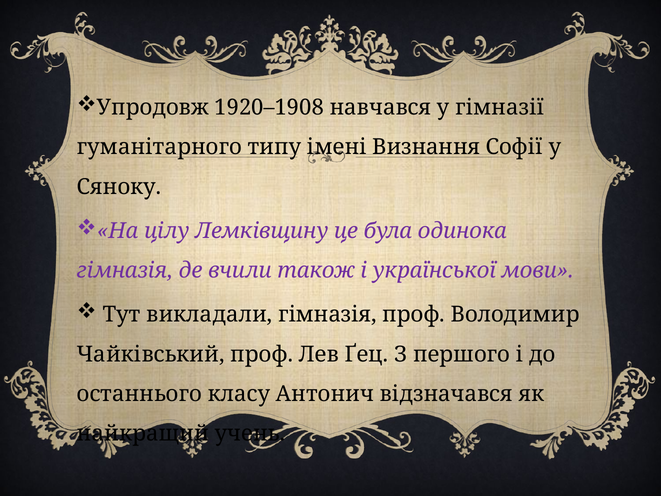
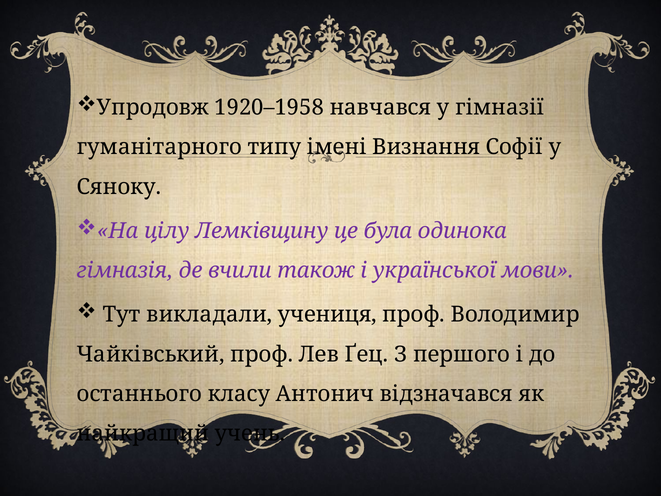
1920–1908: 1920–1908 -> 1920–1958
викладали гімназія: гімназія -> учениця
